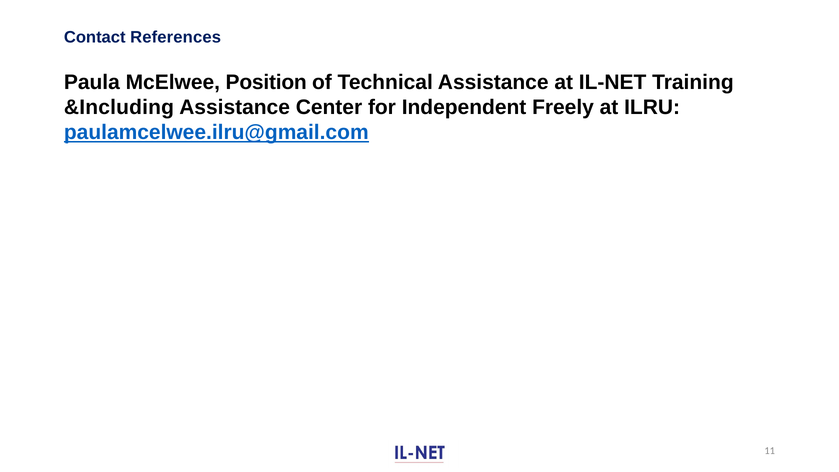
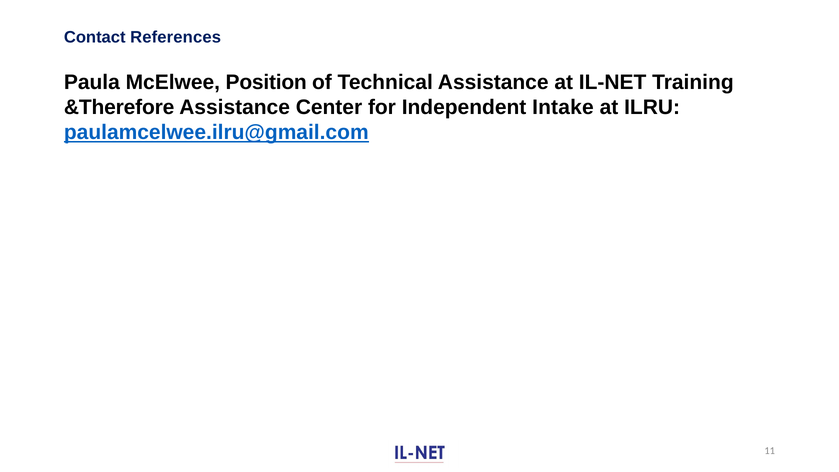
&Including: &Including -> &Therefore
Freely: Freely -> Intake
